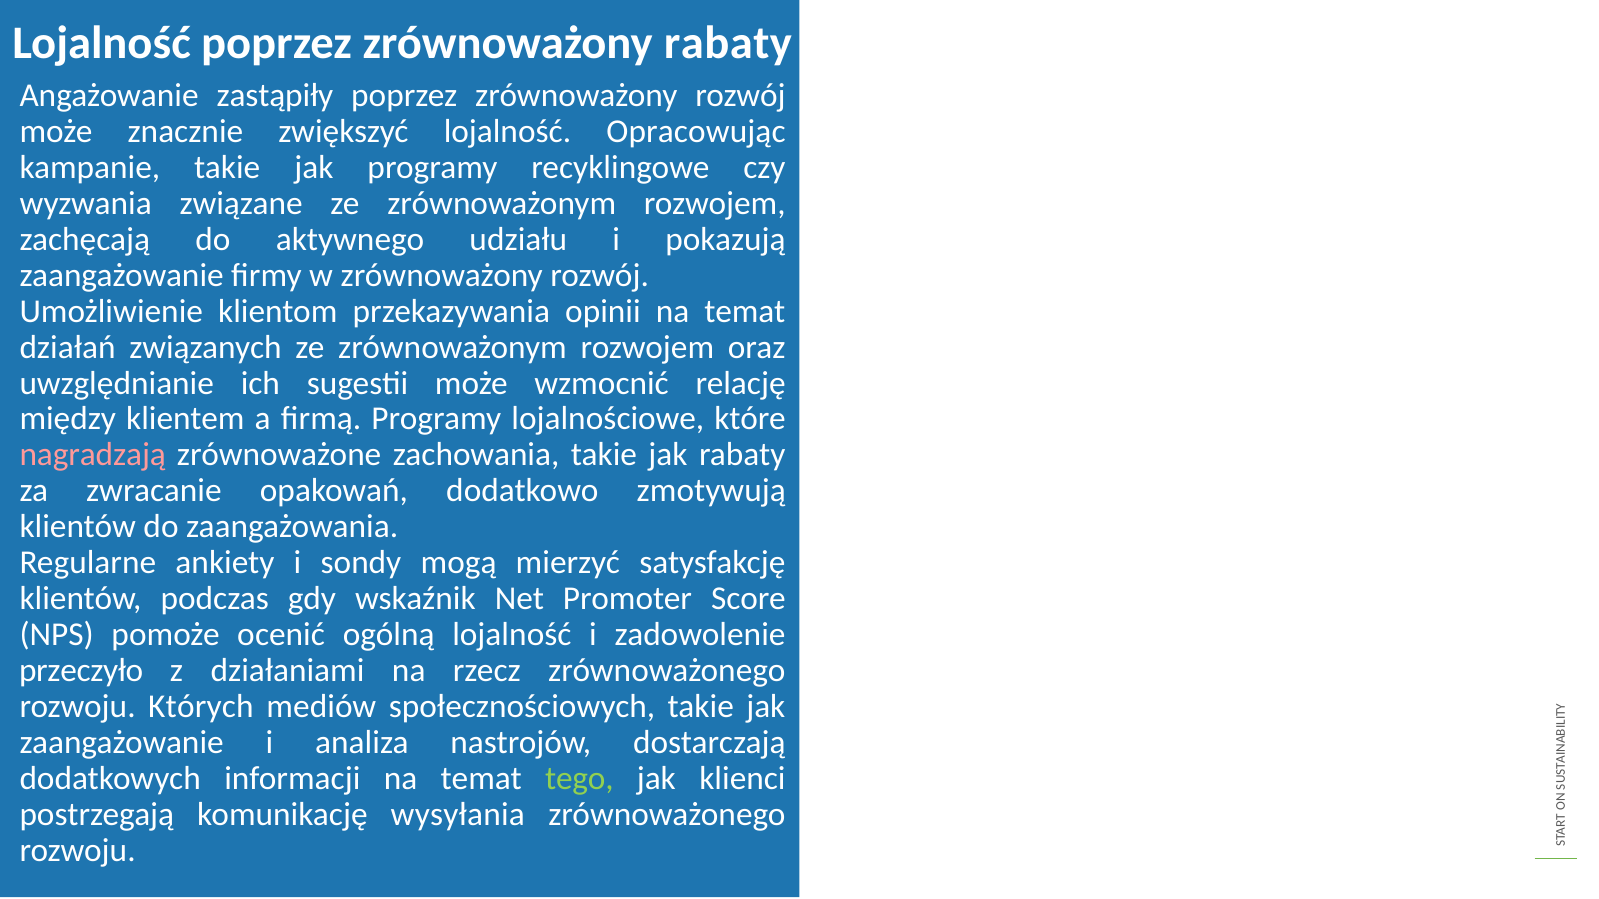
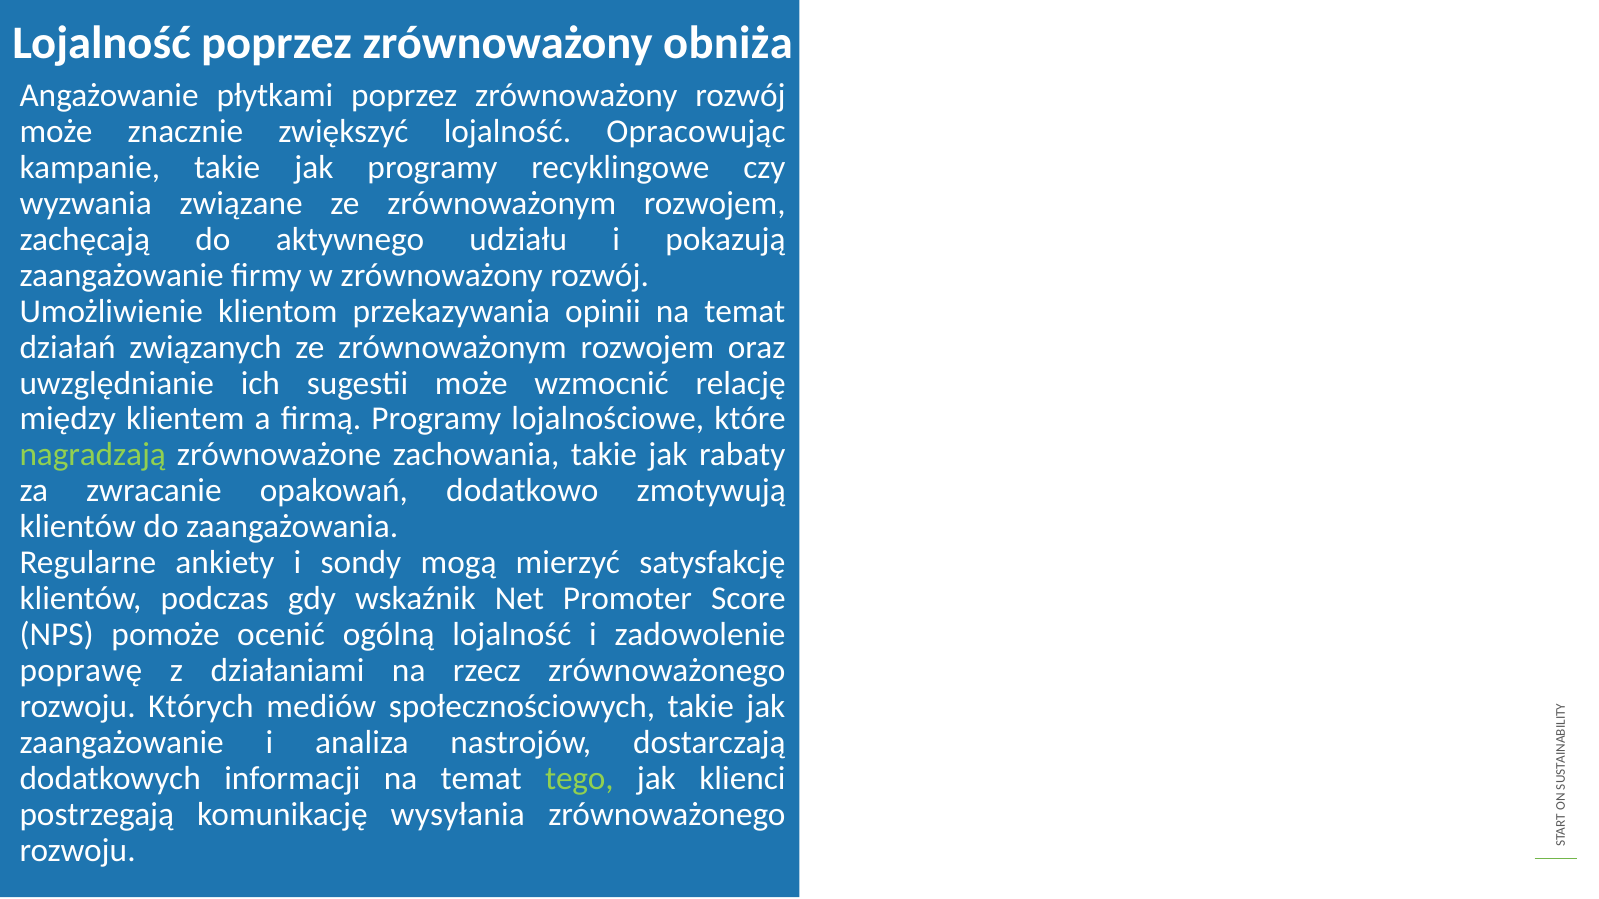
zrównoważony rabaty: rabaty -> obniża
zastąpiły: zastąpiły -> płytkami
nagradzają colour: pink -> light green
przeczyło: przeczyło -> poprawę
